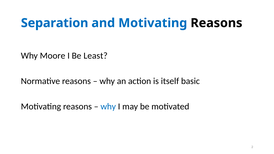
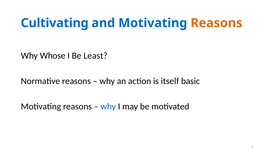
Separation: Separation -> Cultivating
Reasons at (216, 23) colour: black -> orange
Moore: Moore -> Whose
